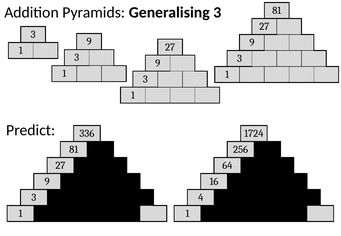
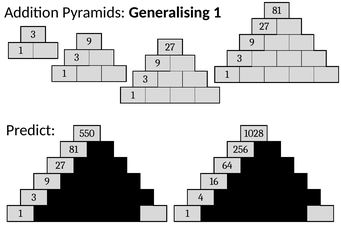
Generalising 3: 3 -> 1
336: 336 -> 550
1724: 1724 -> 1028
